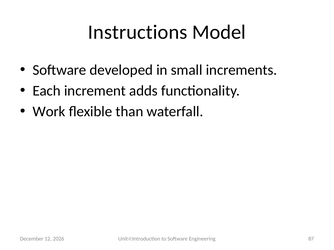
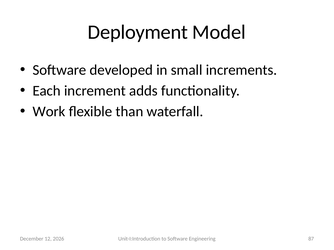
Instructions: Instructions -> Deployment
